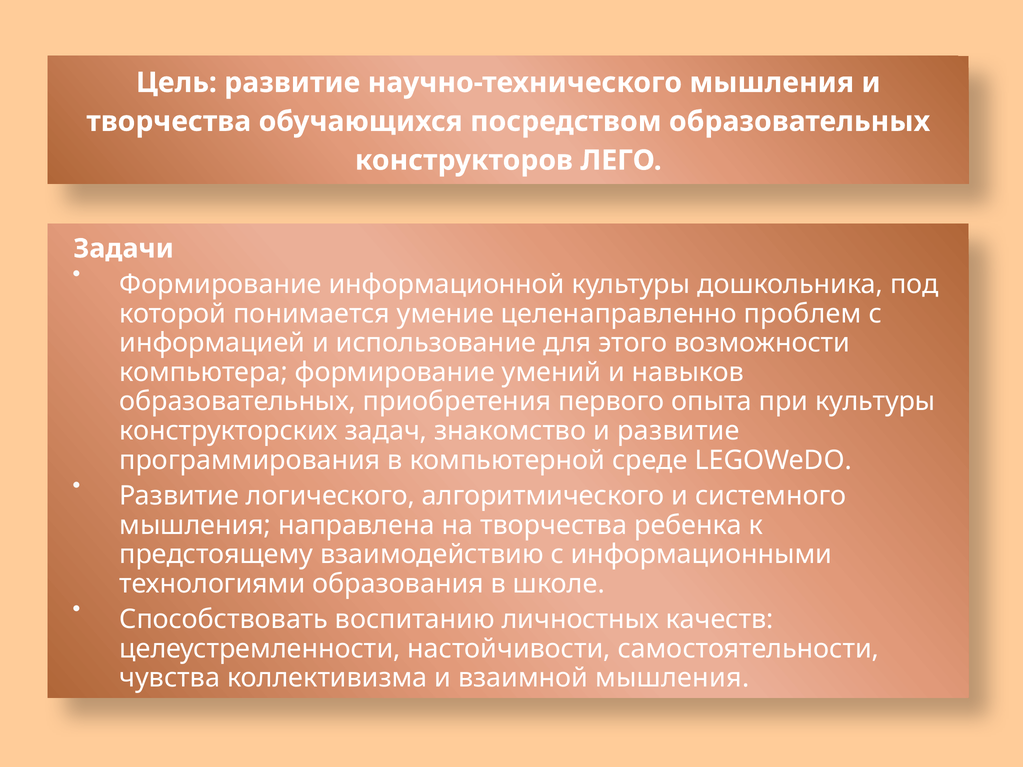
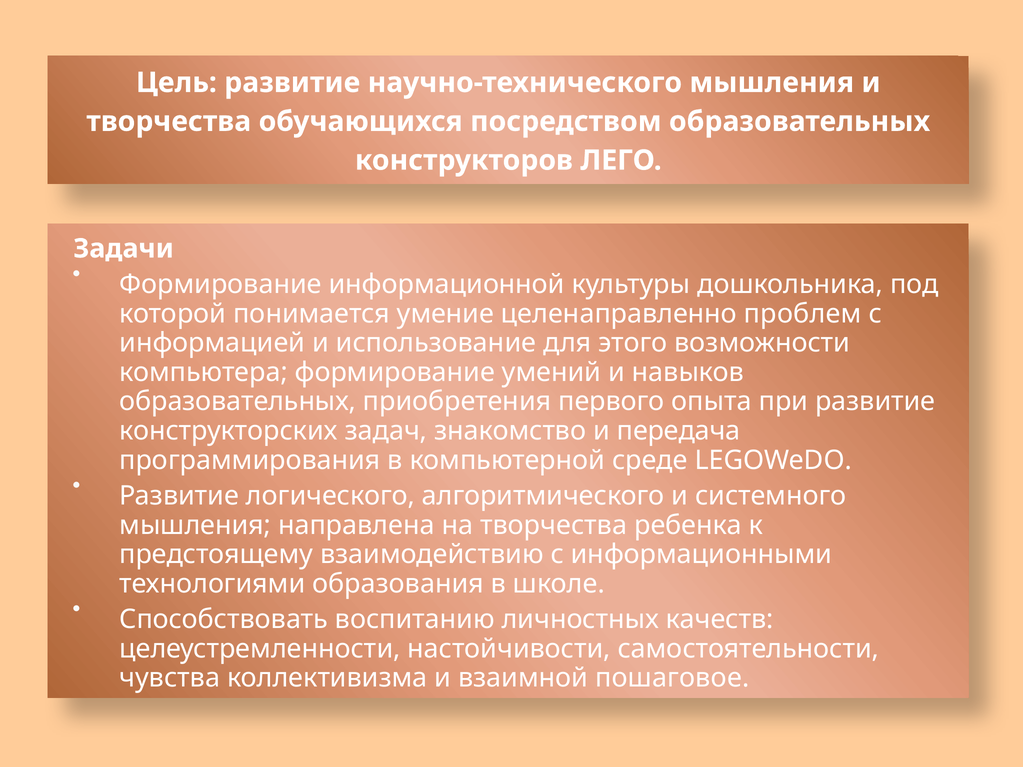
при культуры: культуры -> развитие
и развитие: развитие -> передача
взаимной мышления: мышления -> пошаговое
